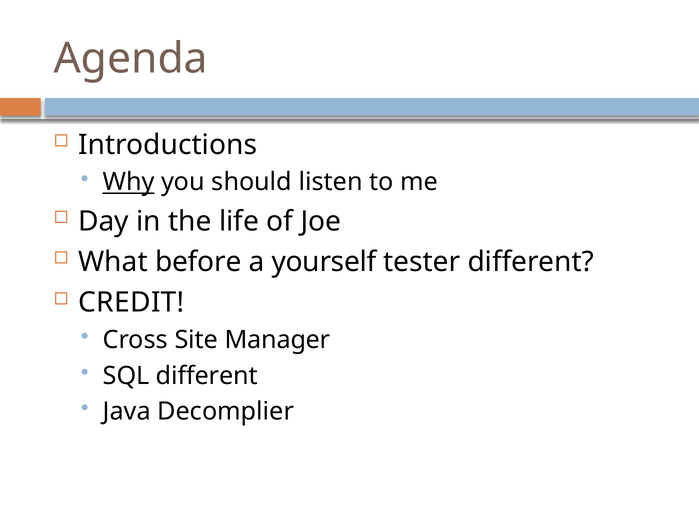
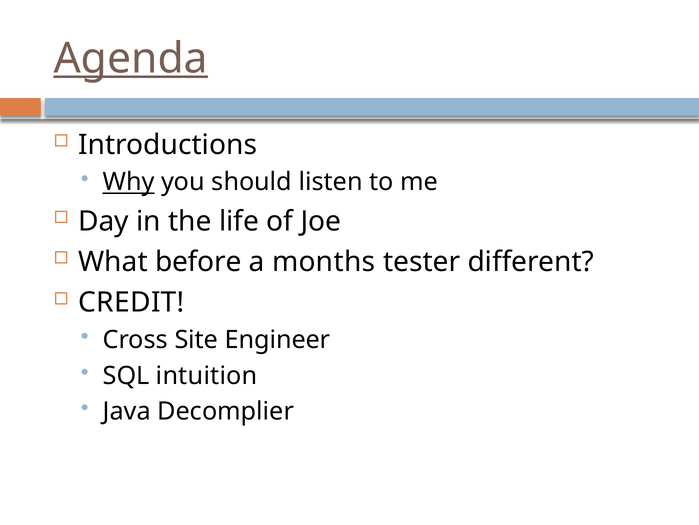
Agenda underline: none -> present
yourself: yourself -> months
Manager: Manager -> Engineer
SQL different: different -> intuition
